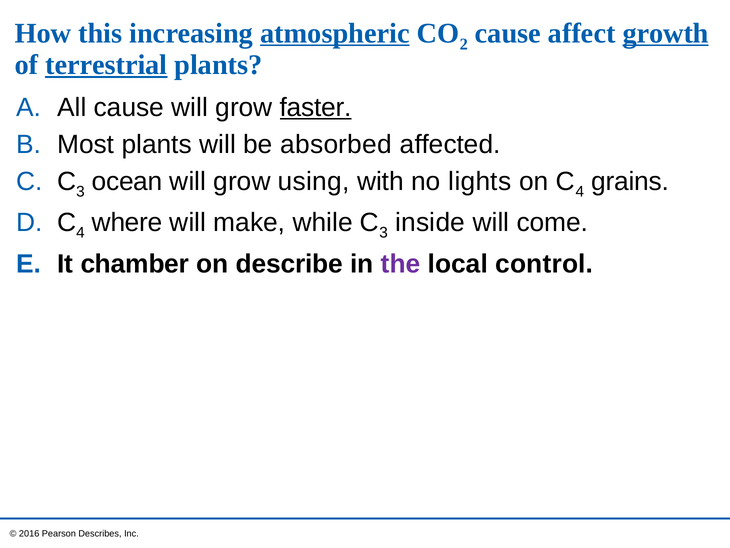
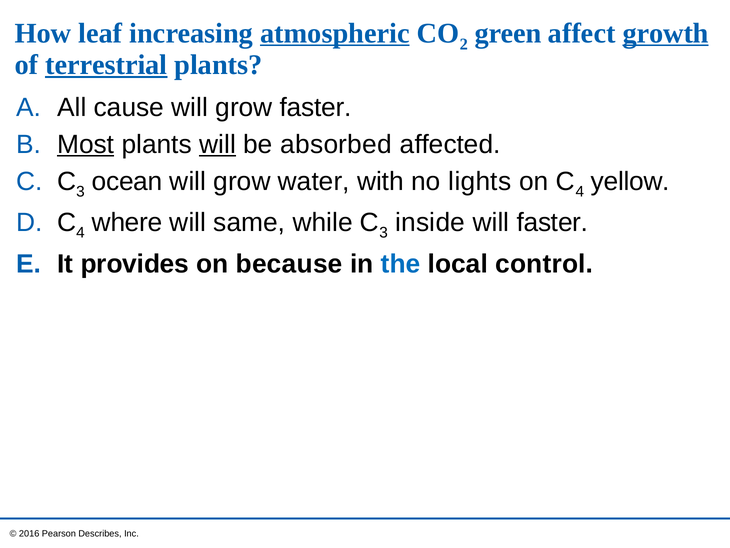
this: this -> leaf
cause at (508, 33): cause -> green
faster at (316, 107) underline: present -> none
Most underline: none -> present
will at (218, 144) underline: none -> present
using: using -> water
grains: grains -> yellow
make: make -> same
will come: come -> faster
chamber: chamber -> provides
describe: describe -> because
the colour: purple -> blue
